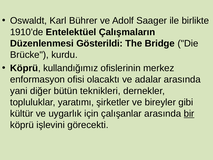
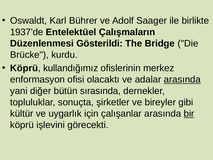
1910’de: 1910’de -> 1937’de
arasında at (182, 79) underline: none -> present
teknikleri: teknikleri -> sırasında
yaratımı: yaratımı -> sonuçta
